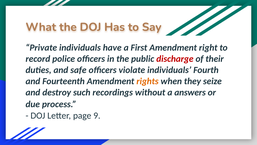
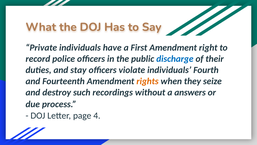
discharge colour: red -> blue
safe: safe -> stay
9: 9 -> 4
